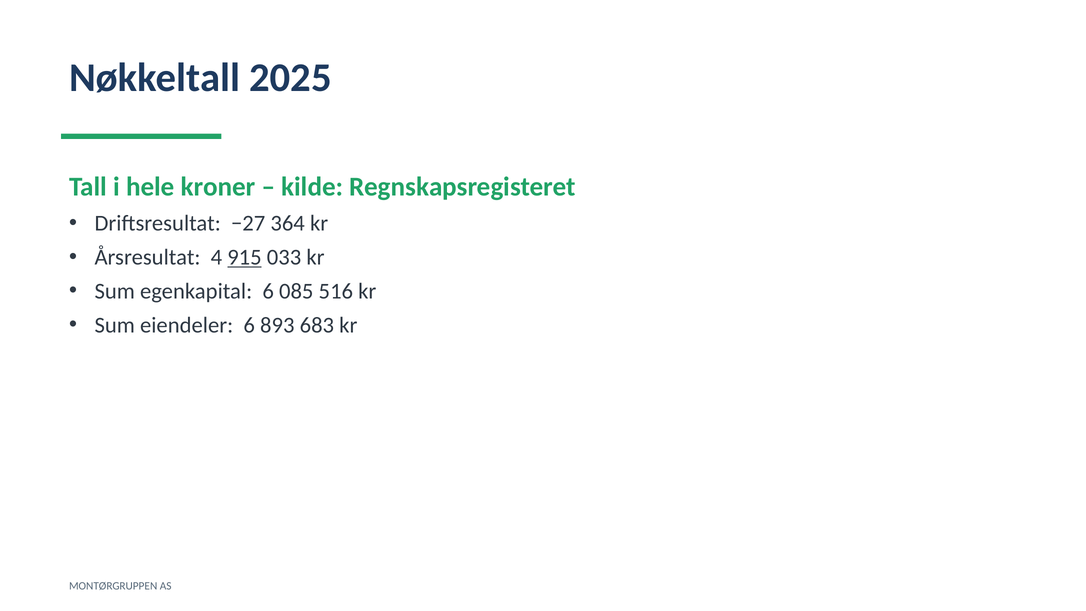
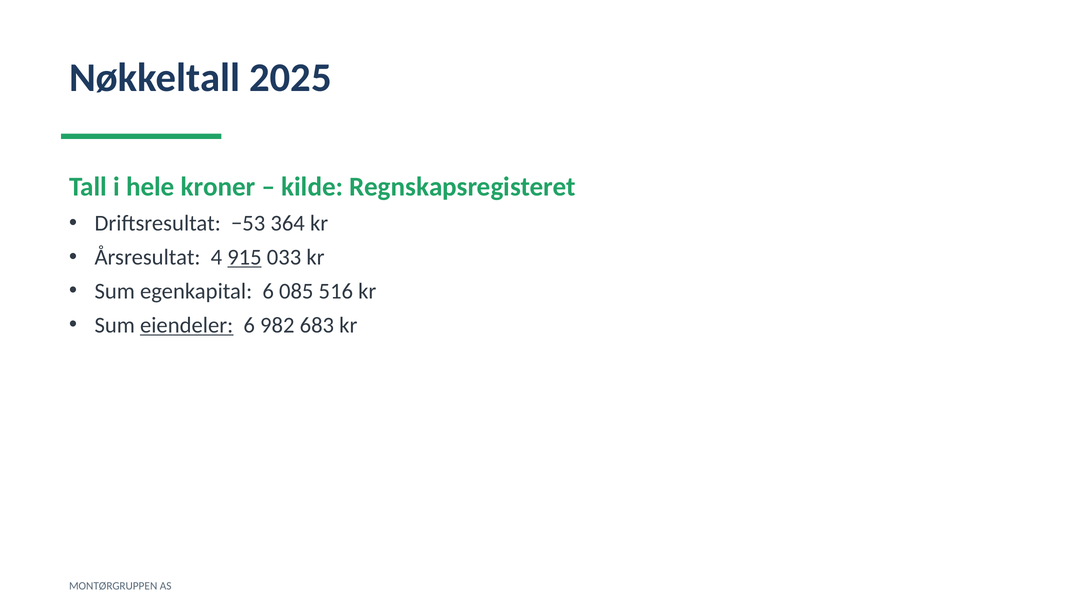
−27: −27 -> −53
eiendeler underline: none -> present
893: 893 -> 982
